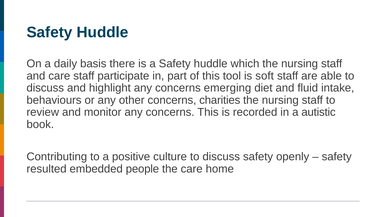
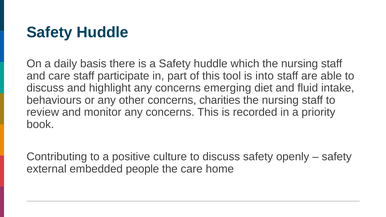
soft: soft -> into
autistic: autistic -> priority
resulted: resulted -> external
